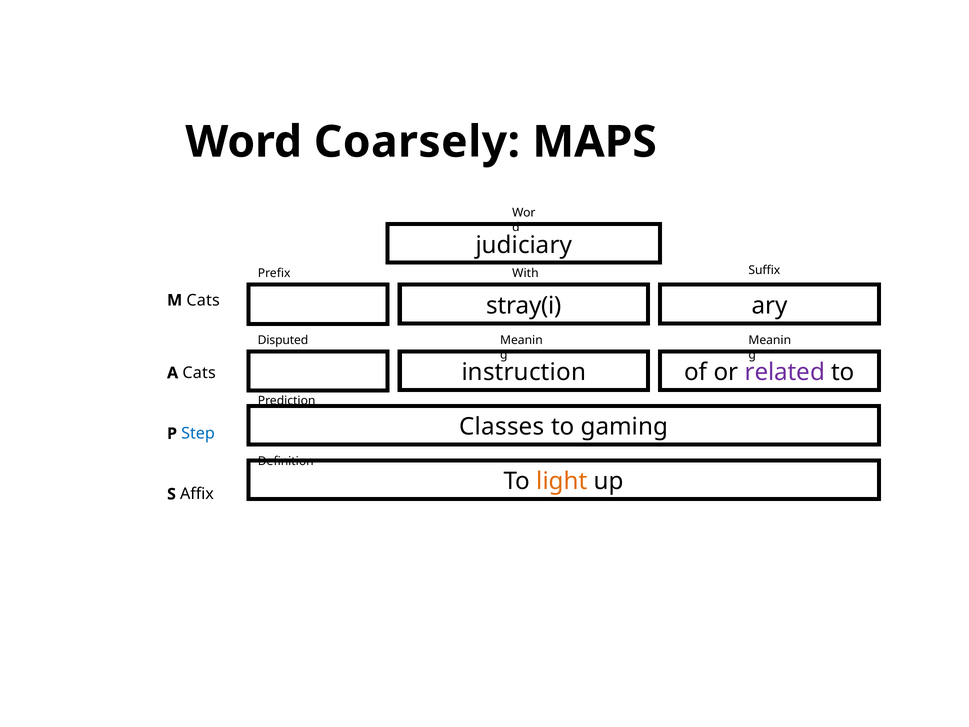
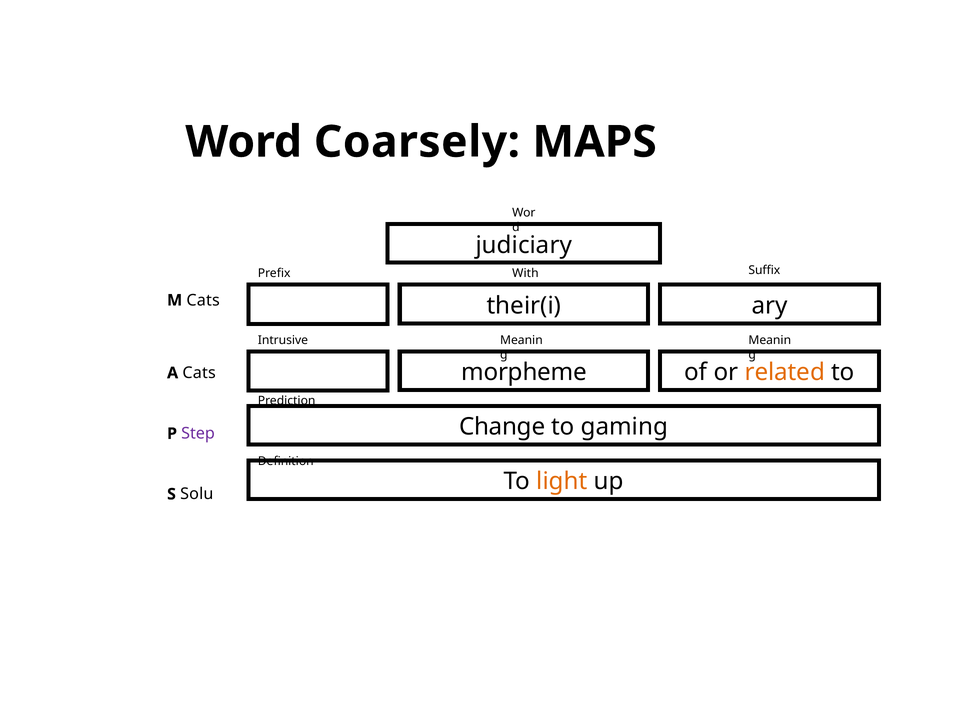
stray(i: stray(i -> their(i
Disputed: Disputed -> Intrusive
instruction: instruction -> morpheme
related colour: purple -> orange
Classes: Classes -> Change
Step colour: blue -> purple
Affix: Affix -> Solu
